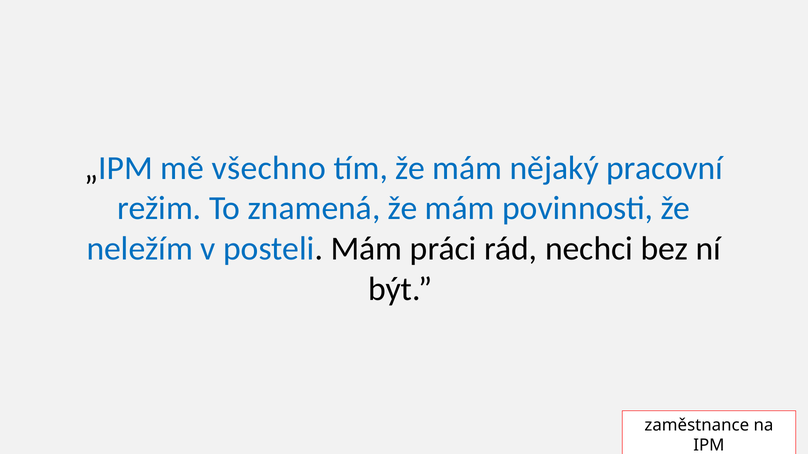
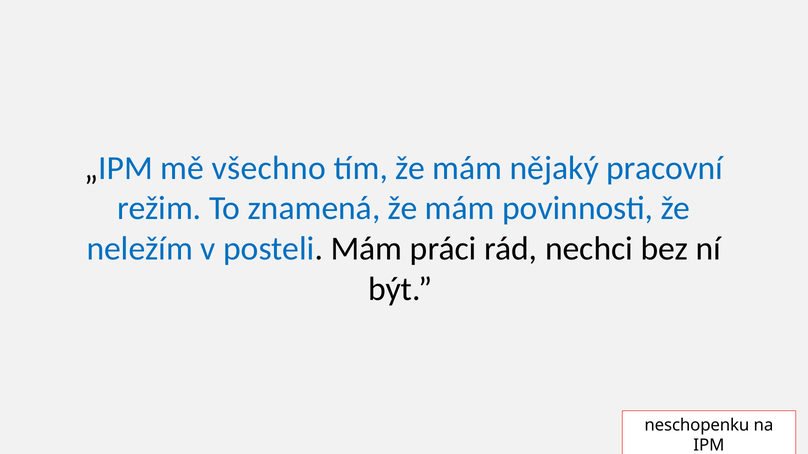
zaměstnance: zaměstnance -> neschopenku
